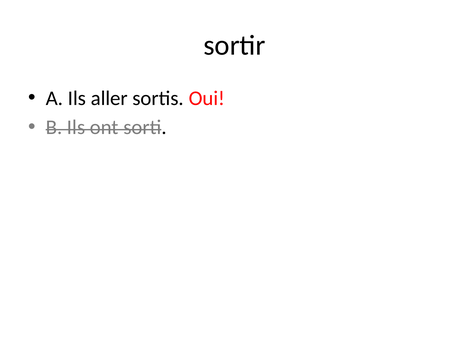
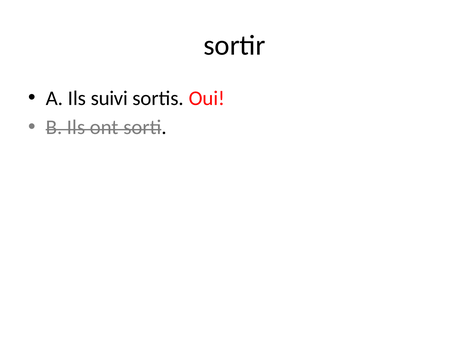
aller: aller -> suivi
